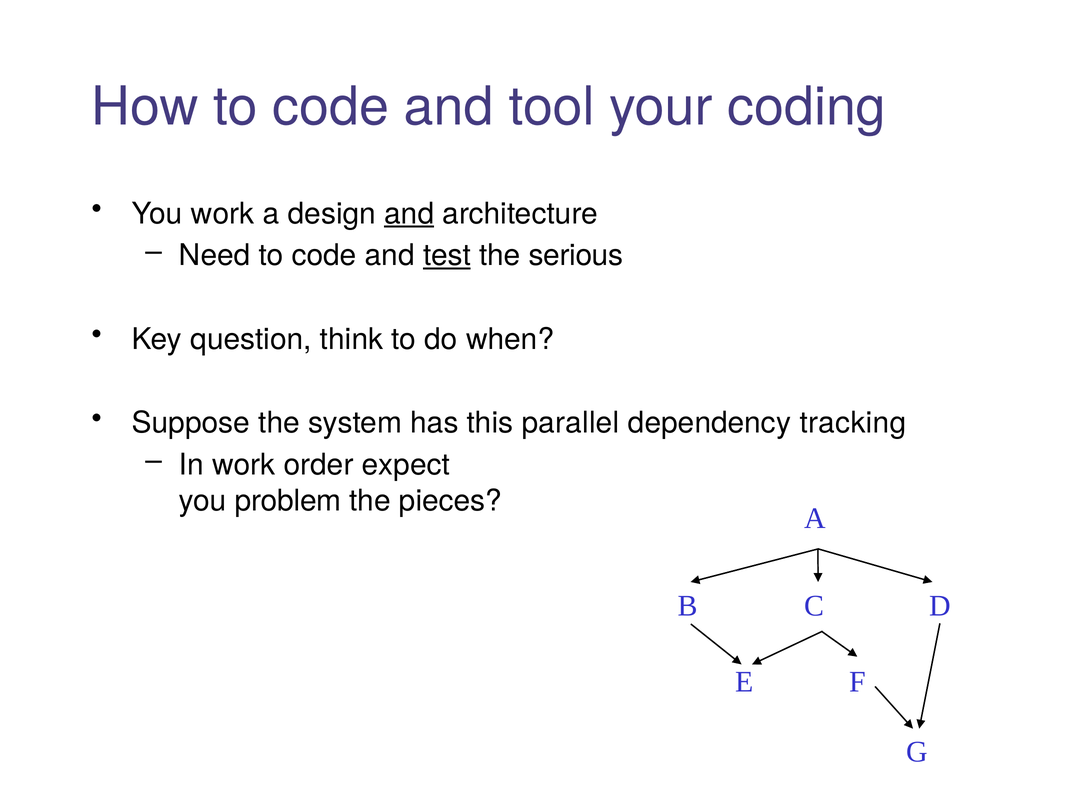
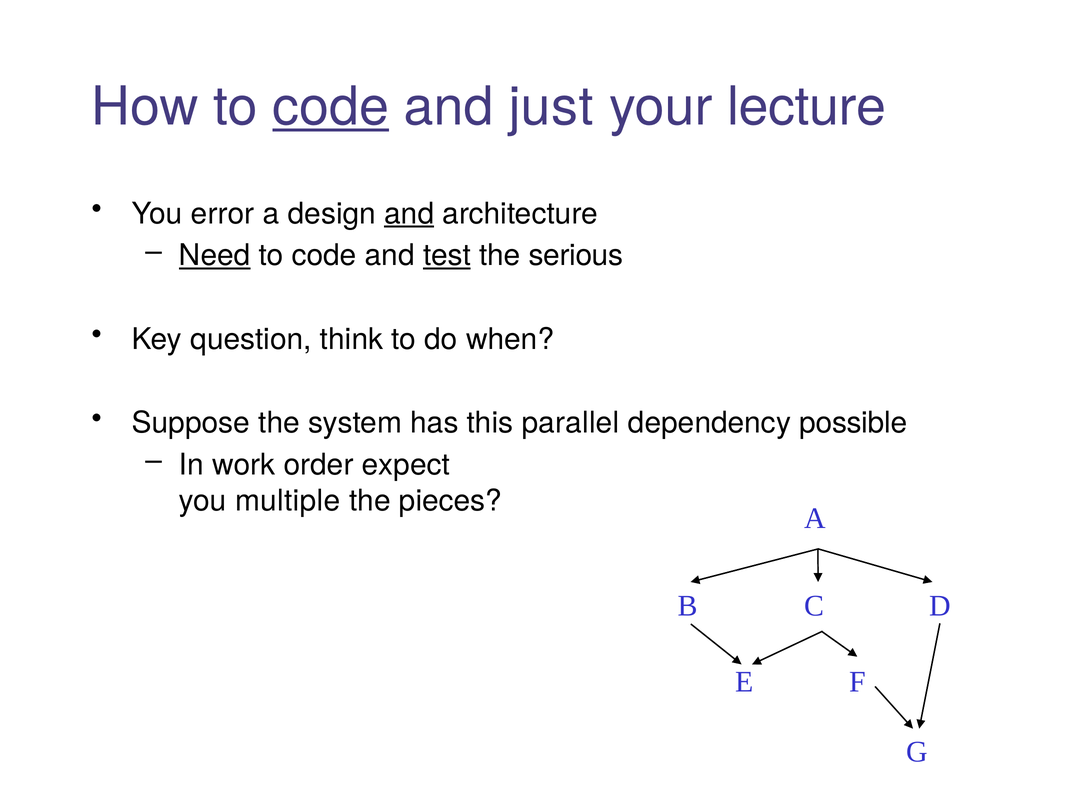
code at (331, 107) underline: none -> present
tool: tool -> just
coding: coding -> lecture
You work: work -> error
Need underline: none -> present
tracking: tracking -> possible
problem: problem -> multiple
